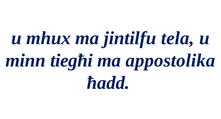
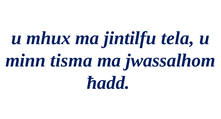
tiegħi: tiegħi -> tisma
appostolika: appostolika -> jwassalhom
